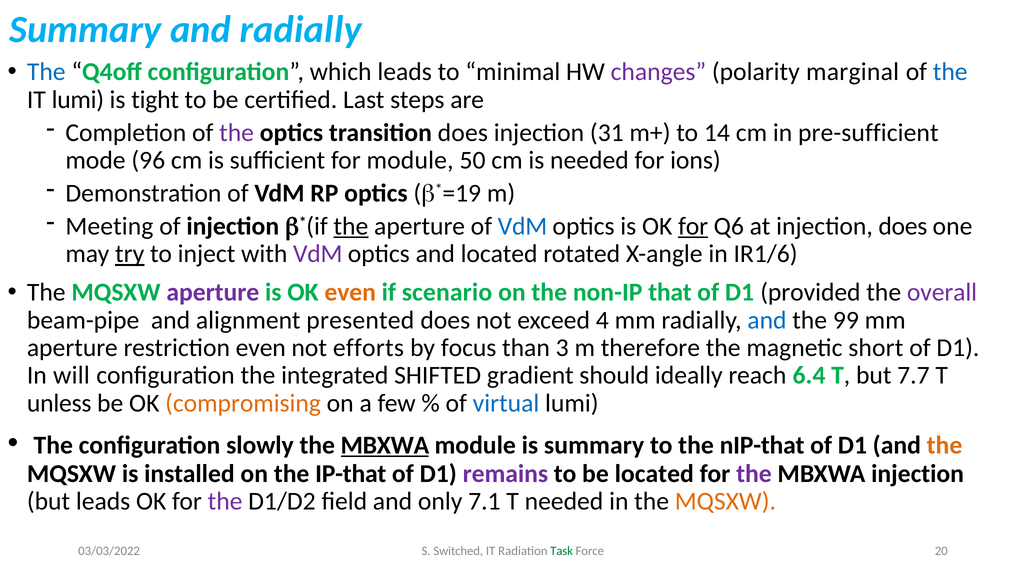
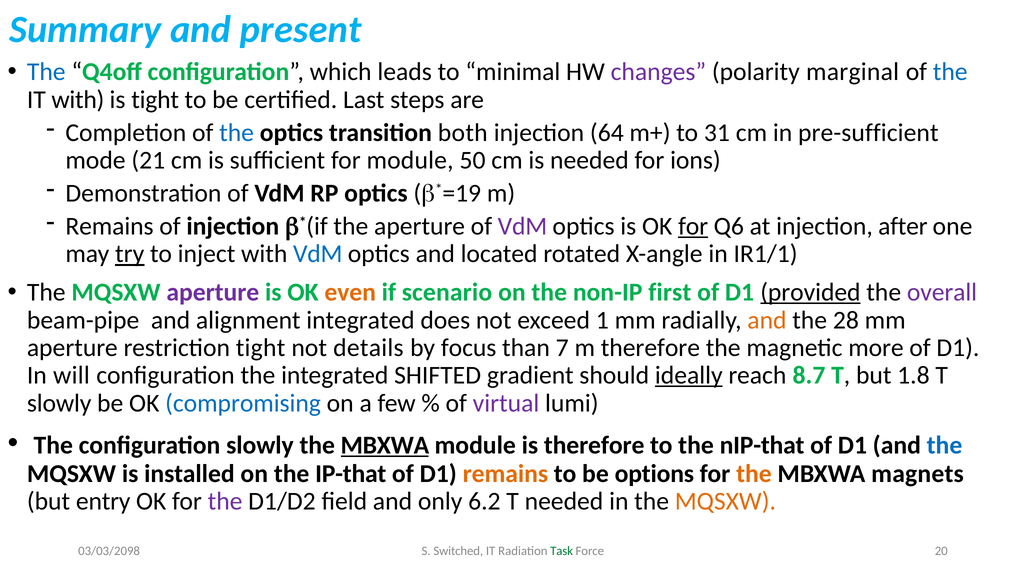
and radially: radially -> present
IT lumi: lumi -> with
the at (237, 133) colour: purple -> blue
transition does: does -> both
31: 31 -> 64
14: 14 -> 31
96: 96 -> 21
Meeting at (109, 226): Meeting -> Remains
the at (351, 226) underline: present -> none
VdM at (522, 226) colour: blue -> purple
injection does: does -> after
VdM at (318, 254) colour: purple -> blue
IR1/6: IR1/6 -> IR1/1
that: that -> first
provided underline: none -> present
alignment presented: presented -> integrated
4: 4 -> 1
and at (767, 320) colour: blue -> orange
99: 99 -> 28
restriction even: even -> tight
efforts: efforts -> details
3: 3 -> 7
short: short -> more
ideally underline: none -> present
6.4: 6.4 -> 8.7
7.7: 7.7 -> 1.8
unless at (59, 403): unless -> slowly
compromising colour: orange -> blue
virtual colour: blue -> purple
is summary: summary -> therefore
the at (945, 445) colour: orange -> blue
remains at (505, 474) colour: purple -> orange
be located: located -> options
the at (754, 474) colour: purple -> orange
MBXWA injection: injection -> magnets
but leads: leads -> entry
7.1: 7.1 -> 6.2
03/03/2022: 03/03/2022 -> 03/03/2098
